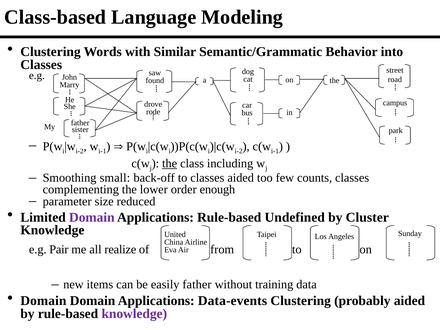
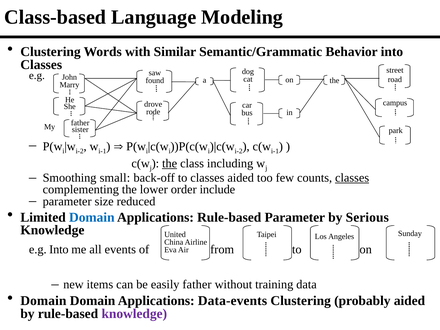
classes at (352, 178) underline: none -> present
enough: enough -> include
Domain at (92, 217) colour: purple -> blue
Rule-based Undefined: Undefined -> Parameter
Cluster: Cluster -> Serious
e.g Pair: Pair -> Into
realize: realize -> events
